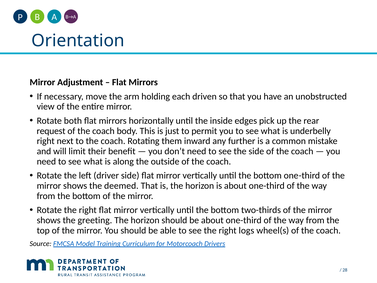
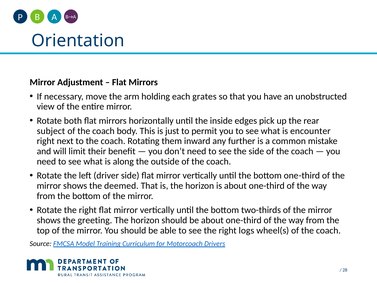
driven: driven -> grates
request: request -> subject
underbelly: underbelly -> encounter
